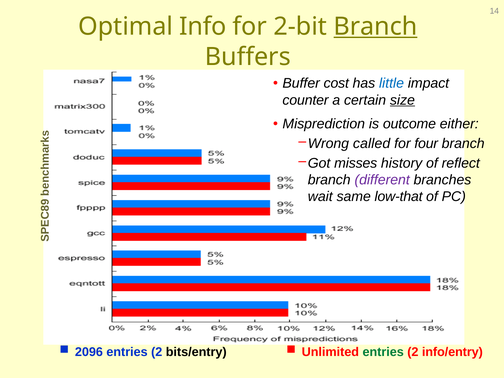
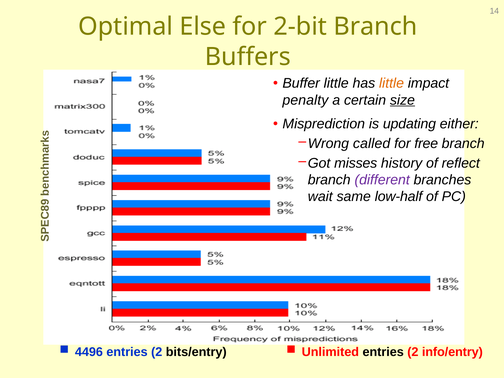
Info: Info -> Else
Branch at (375, 27) underline: present -> none
Buffer cost: cost -> little
little at (392, 83) colour: blue -> orange
counter: counter -> penalty
outcome: outcome -> updating
four: four -> free
low-that: low-that -> low-half
2096: 2096 -> 4496
entries at (383, 352) colour: green -> black
